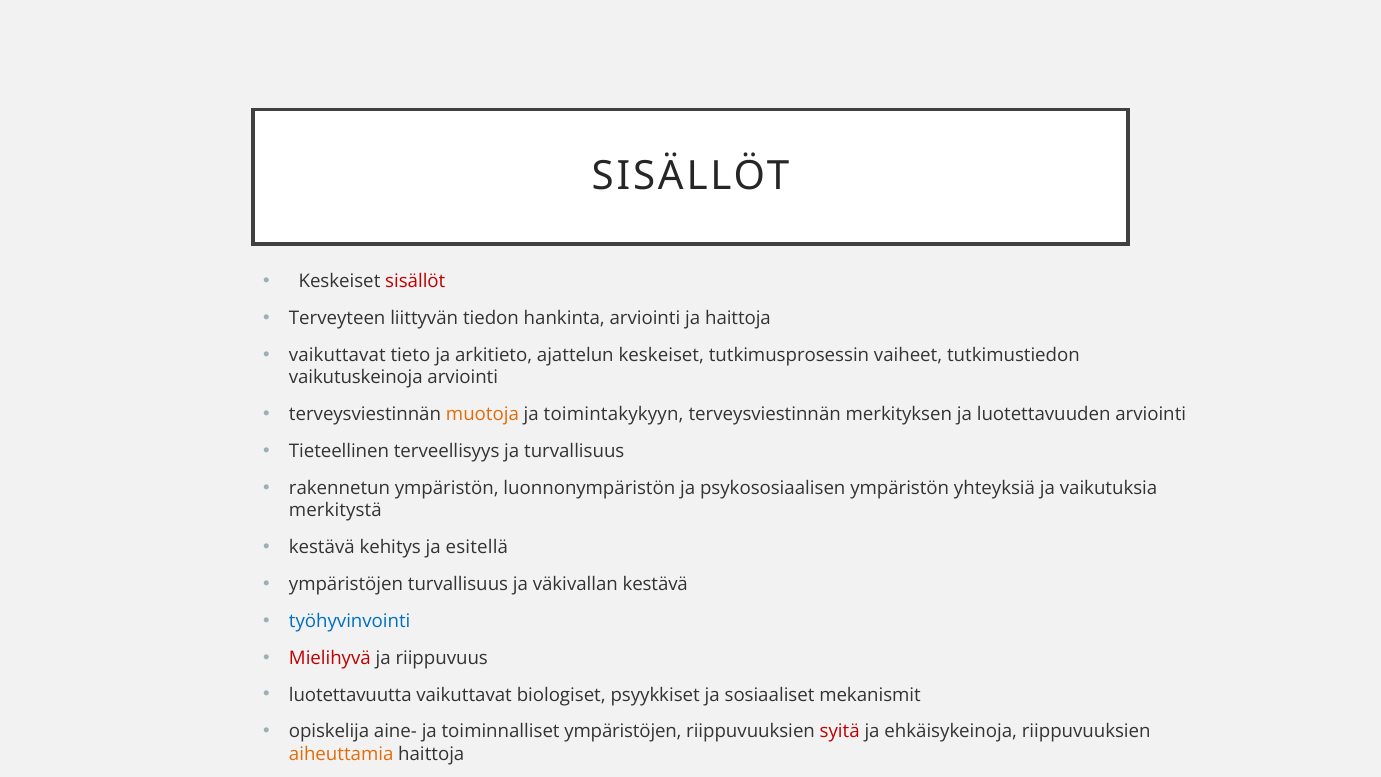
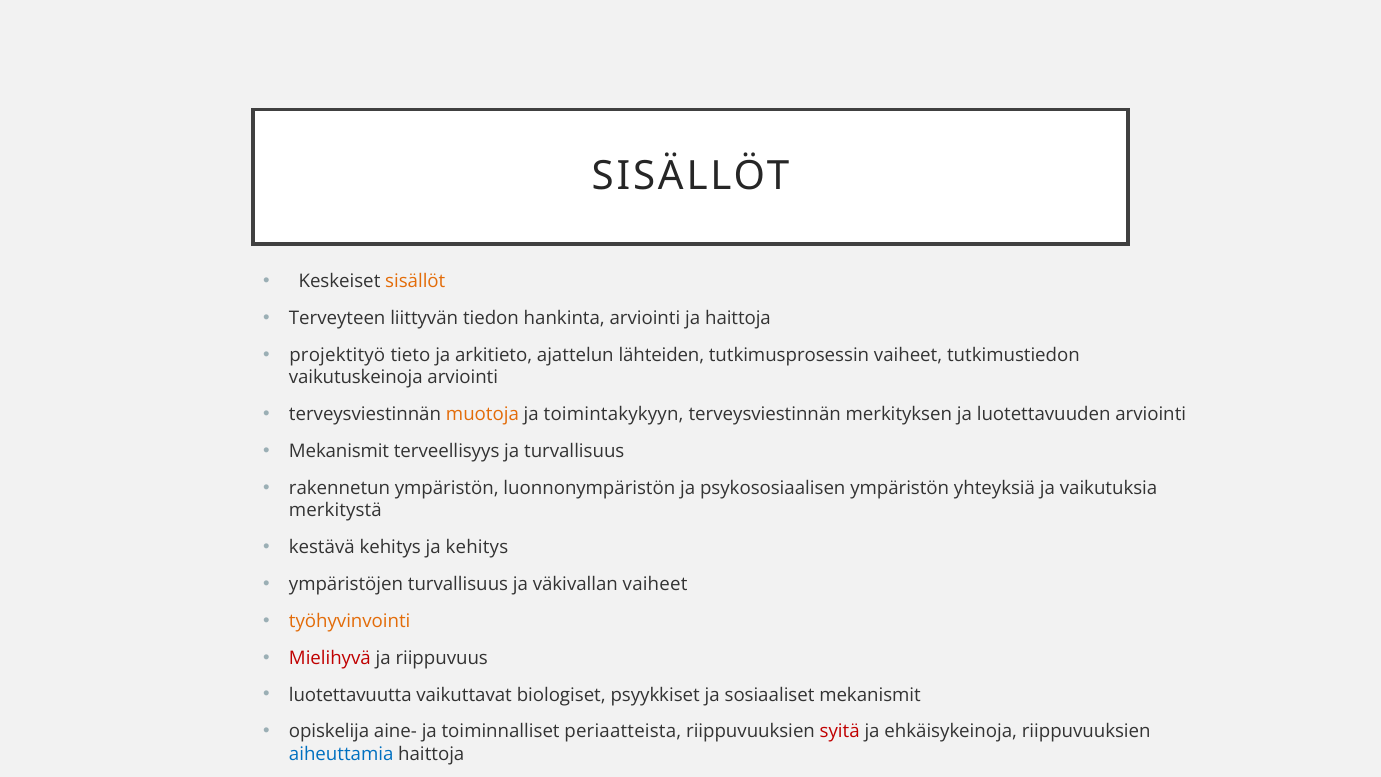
sisällöt at (415, 281) colour: red -> orange
vaikuttavat at (337, 355): vaikuttavat -> projektityö
ajattelun keskeiset: keskeiset -> lähteiden
Tieteellinen at (339, 451): Tieteellinen -> Mekanismit
ja esitellä: esitellä -> kehitys
väkivallan kestävä: kestävä -> vaiheet
työhyvinvointi colour: blue -> orange
toiminnalliset ympäristöjen: ympäristöjen -> periaatteista
aiheuttamia colour: orange -> blue
